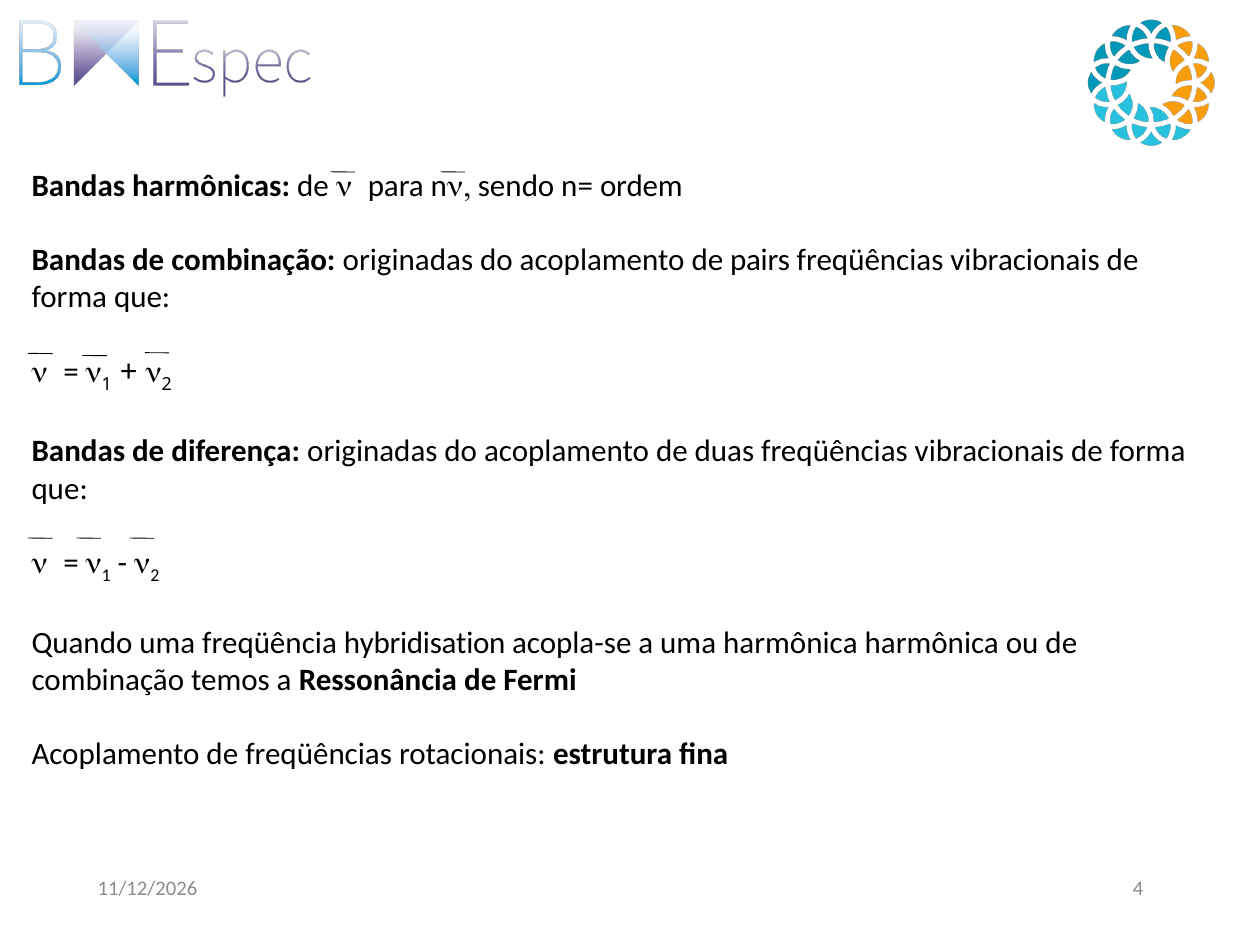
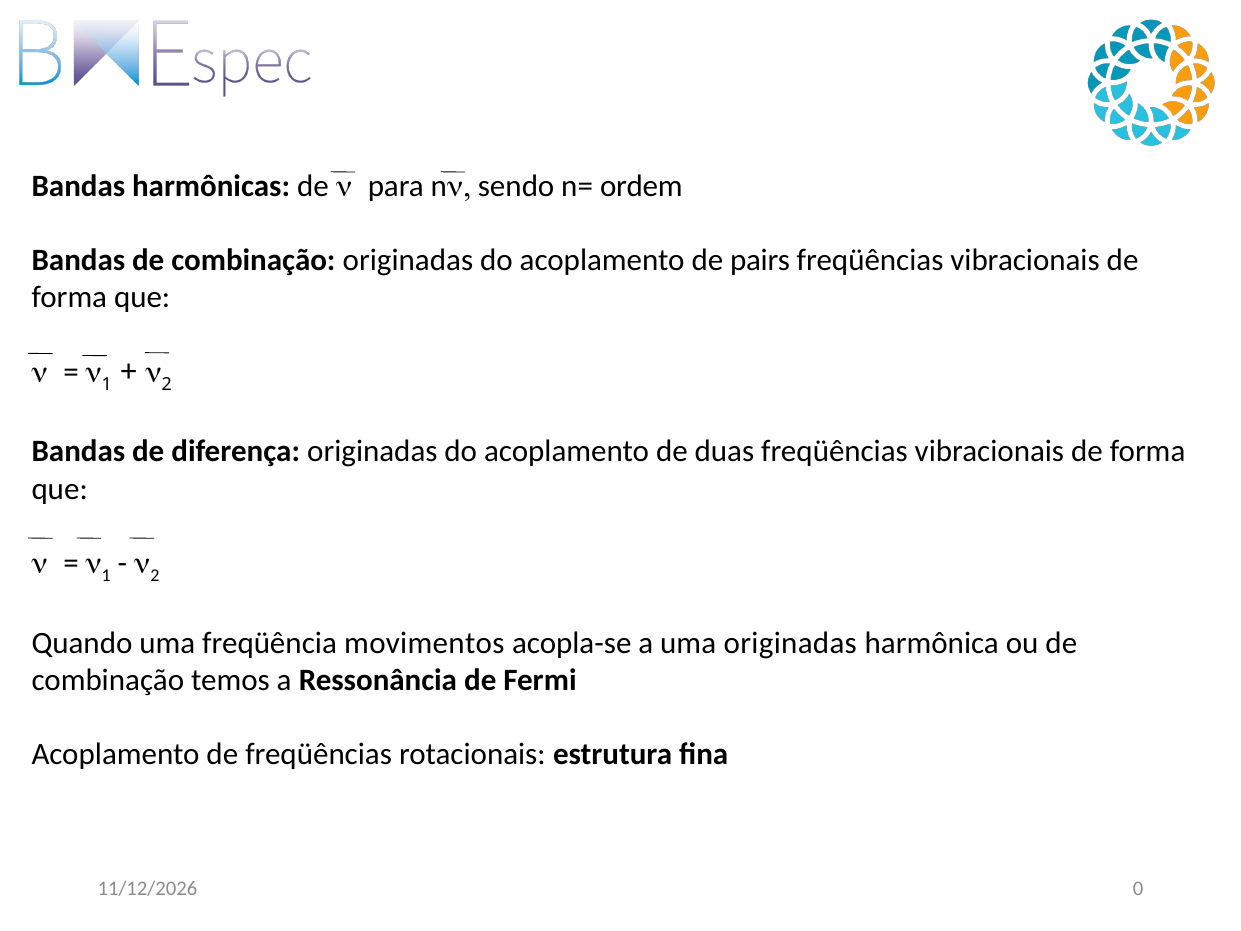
hybridisation: hybridisation -> movimentos
uma harmônica: harmônica -> originadas
4: 4 -> 0
